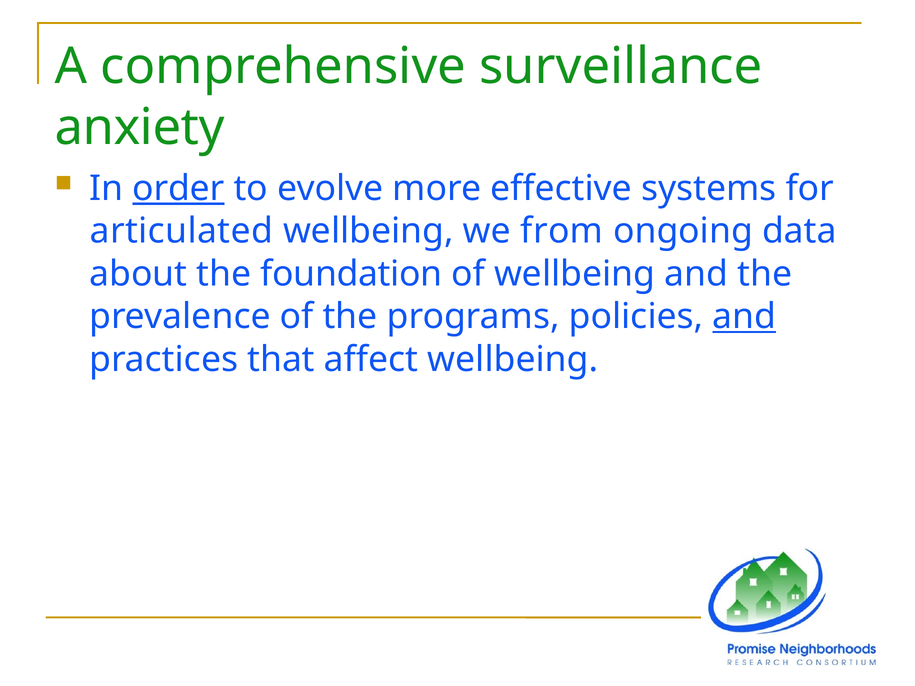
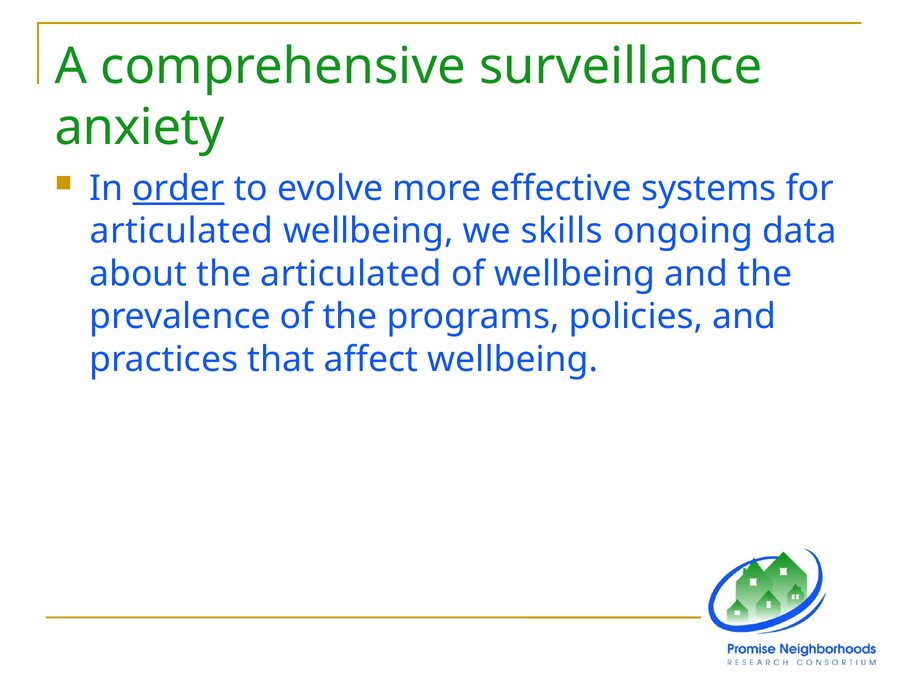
from: from -> skills
the foundation: foundation -> articulated
and at (744, 317) underline: present -> none
